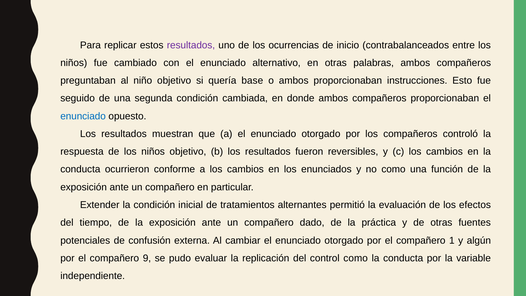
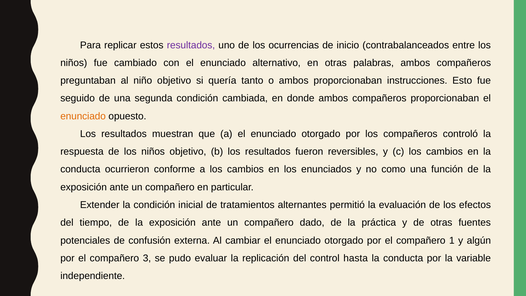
base: base -> tanto
enunciado at (83, 116) colour: blue -> orange
9: 9 -> 3
control como: como -> hasta
